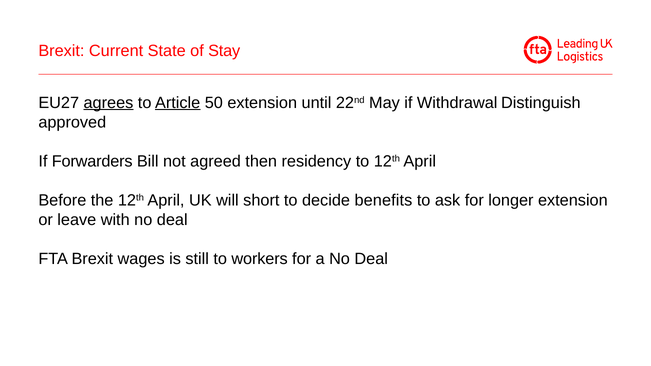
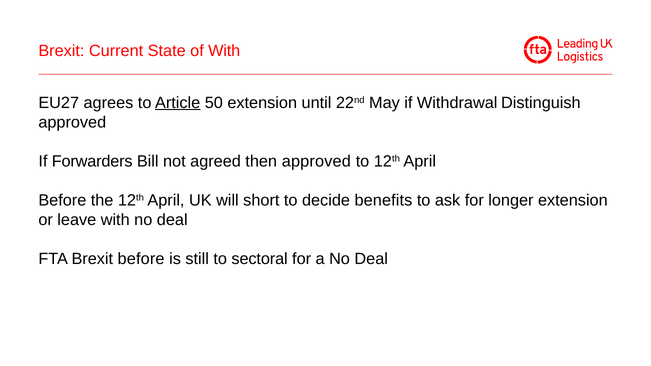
of Stay: Stay -> With
agrees underline: present -> none
then residency: residency -> approved
Brexit wages: wages -> before
workers: workers -> sectoral
